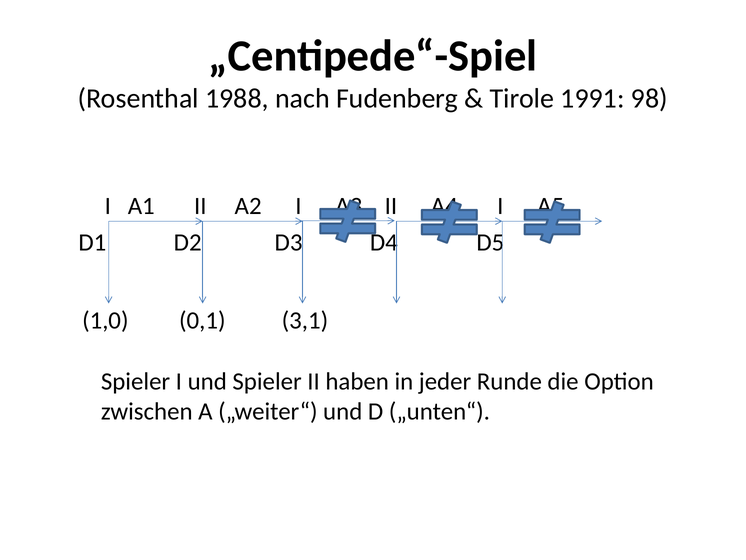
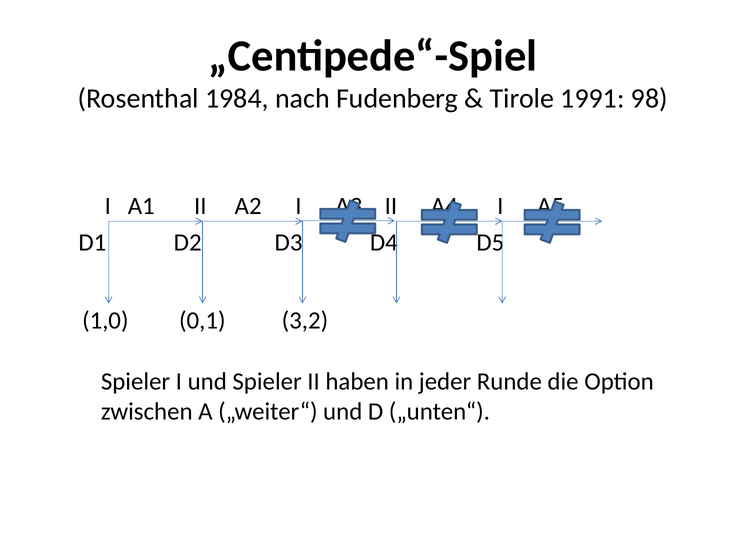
1988: 1988 -> 1984
3,1: 3,1 -> 3,2
